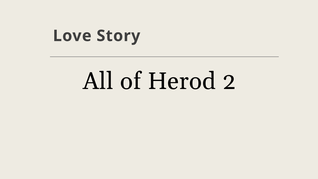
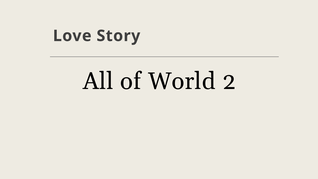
Herod: Herod -> World
